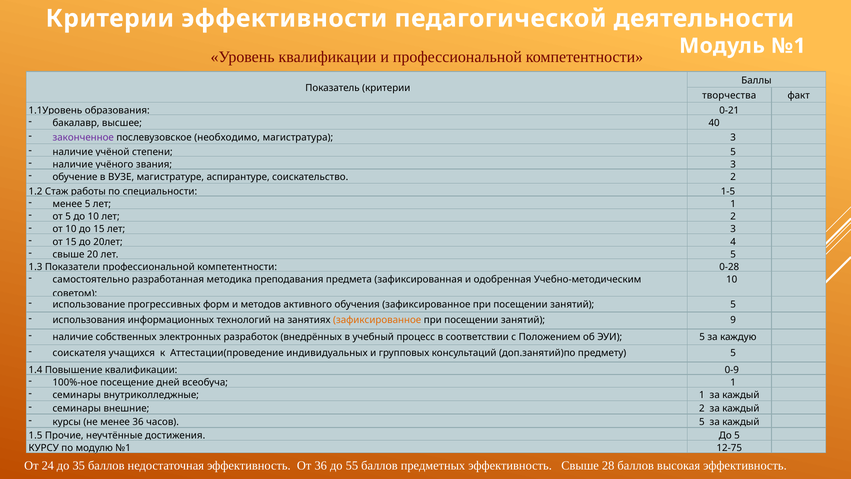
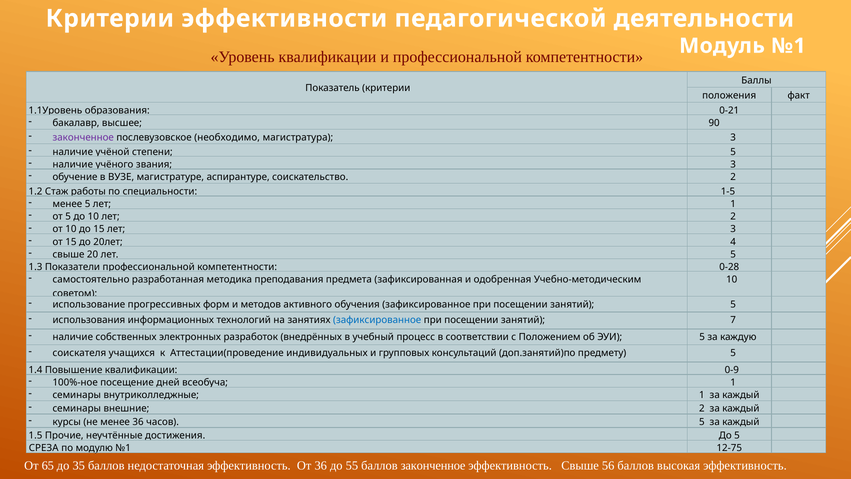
творчества: творчества -> положения
40: 40 -> 90
зафиксированное at (377, 320) colour: orange -> blue
9: 9 -> 7
КУРСУ: КУРСУ -> СРЕЗА
24: 24 -> 65
баллов предметных: предметных -> законченное
28: 28 -> 56
